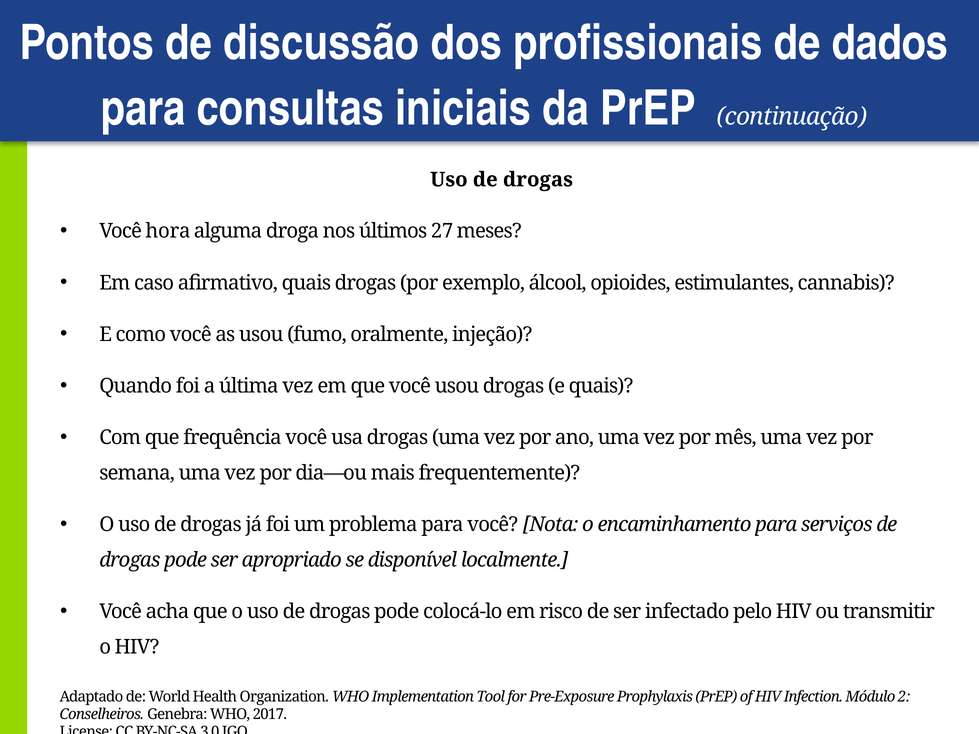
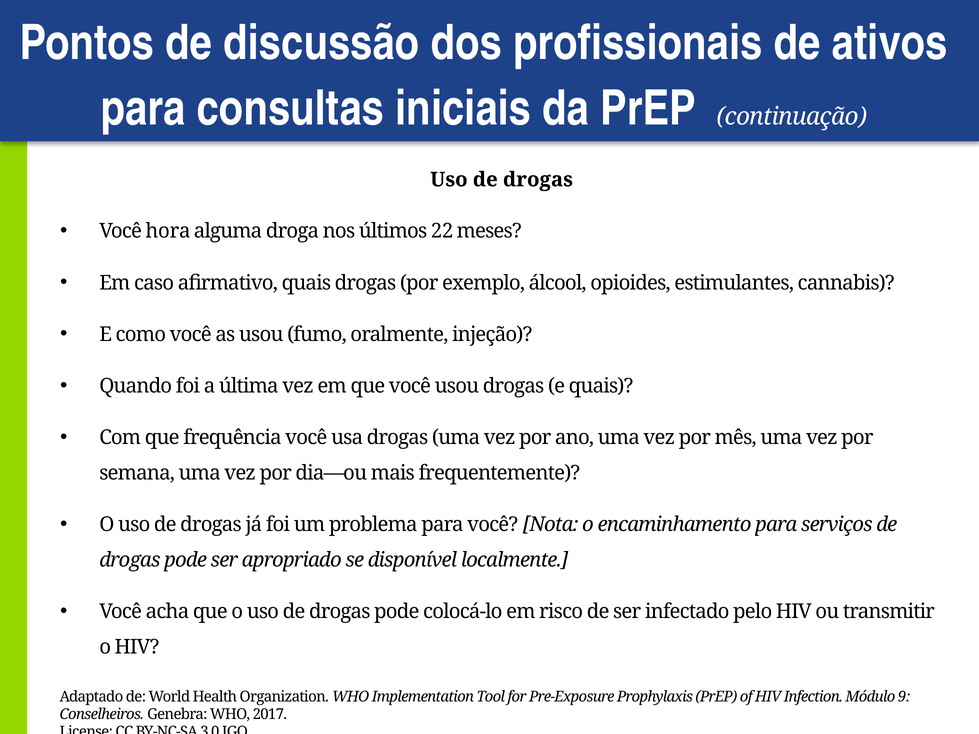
dados: dados -> ativos
27: 27 -> 22
2: 2 -> 9
